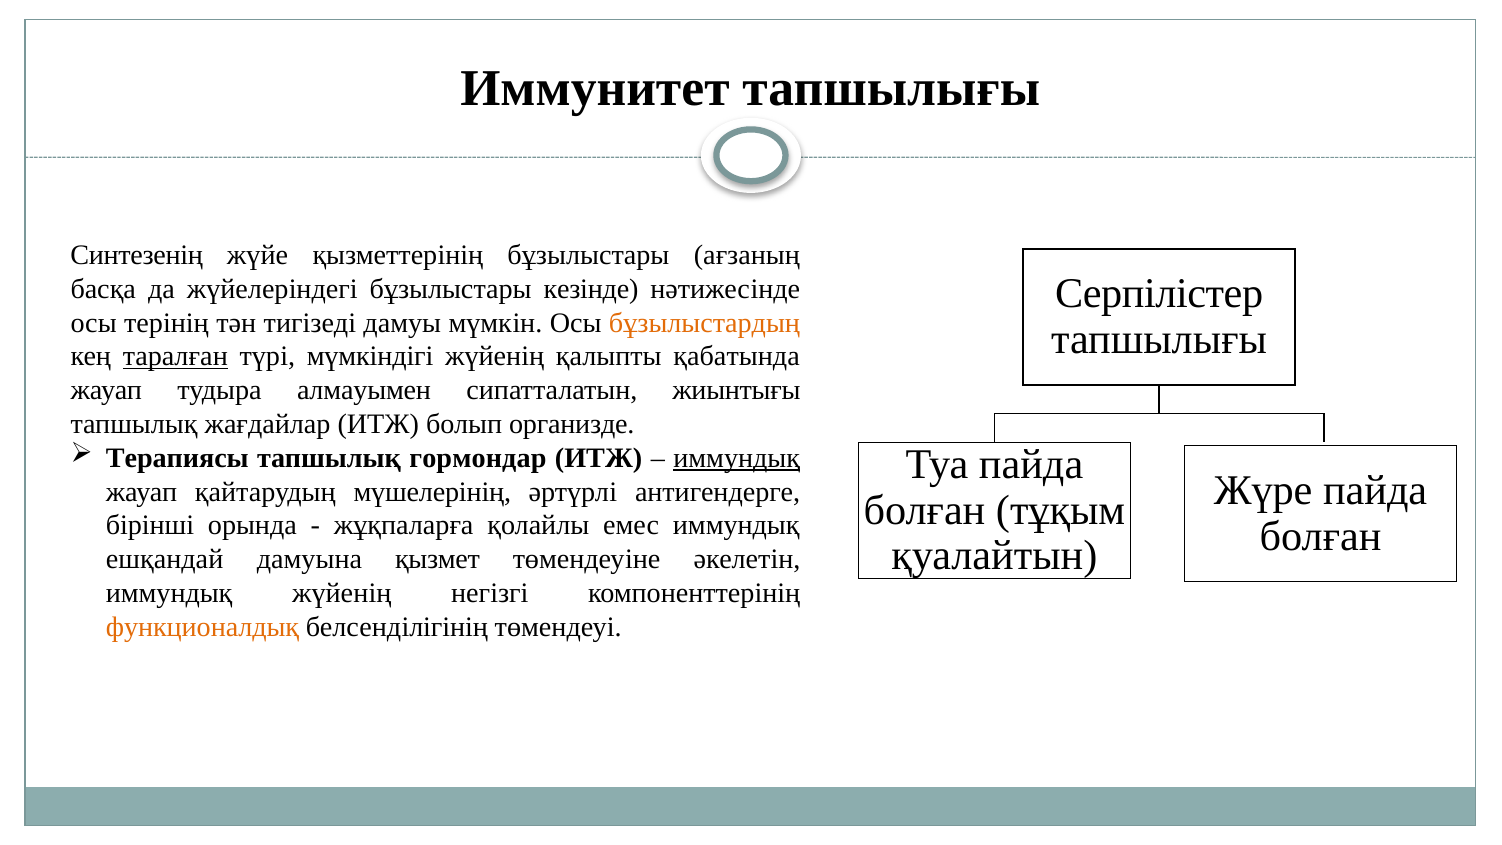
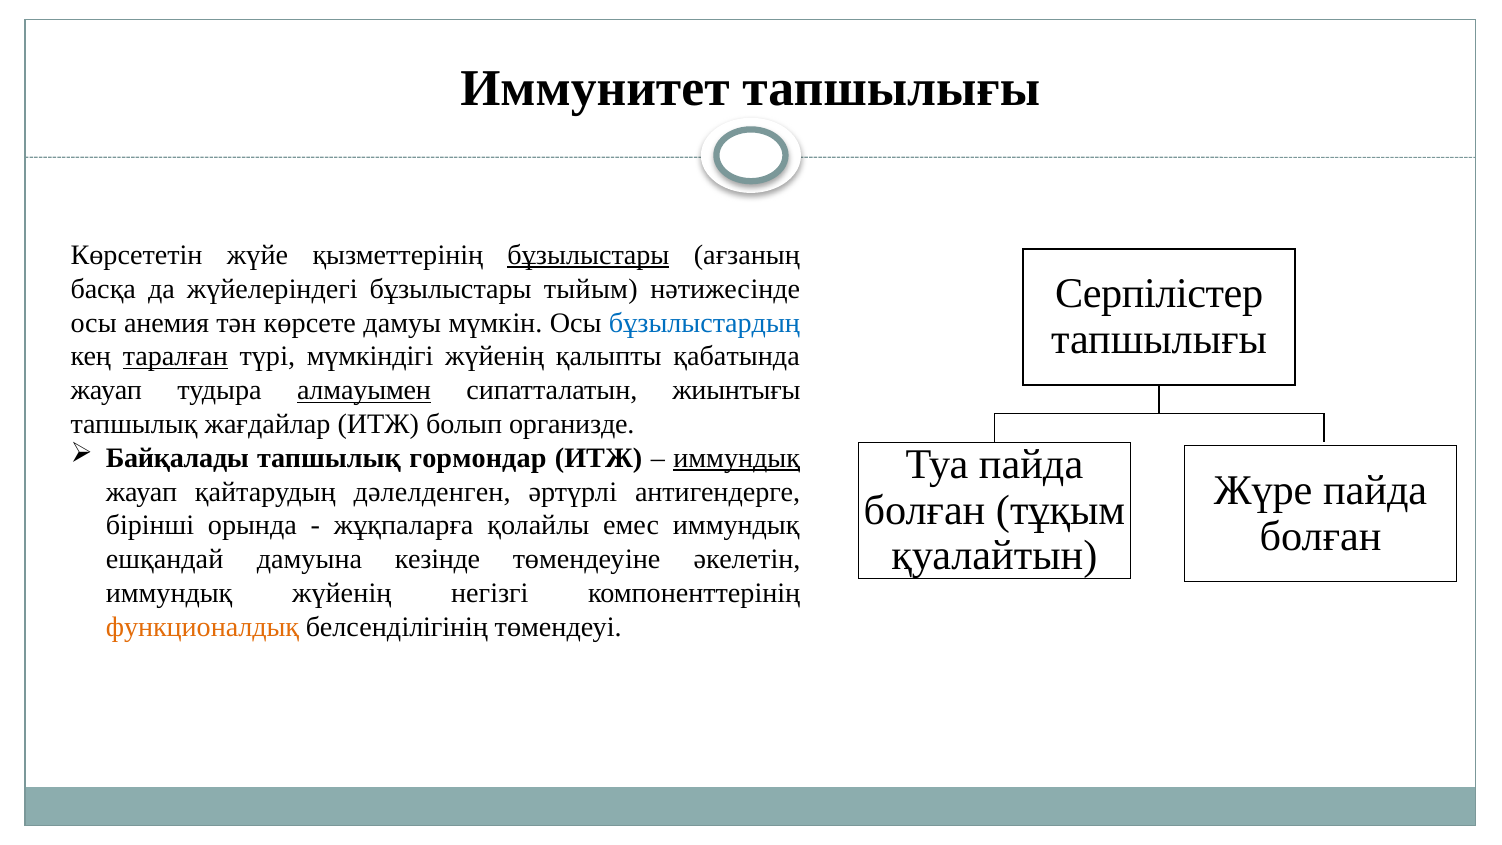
Синтезенің: Синтезенің -> Көрсететiн
бұзылыстары at (588, 255) underline: none -> present
кезiнде: кезiнде -> тыйым
терiнiң: терiнiң -> анемия
тигізеді: тигізеді -> көрсете
бұзылыстардың colour: orange -> blue
алмауымен underline: none -> present
Терапиясы: Терапиясы -> Байқалады
мүшелерінің: мүшелерінің -> дәлелденген
қызмет: қызмет -> кезінде
